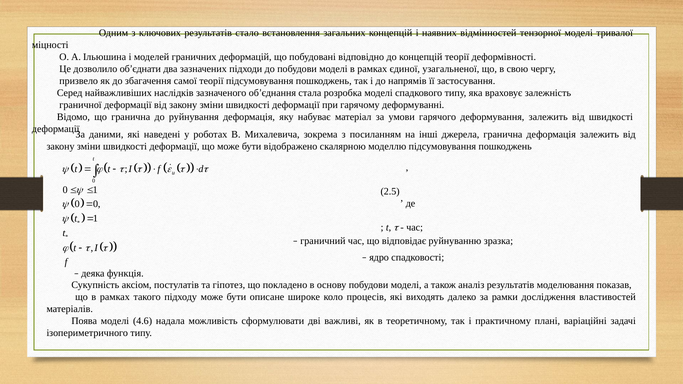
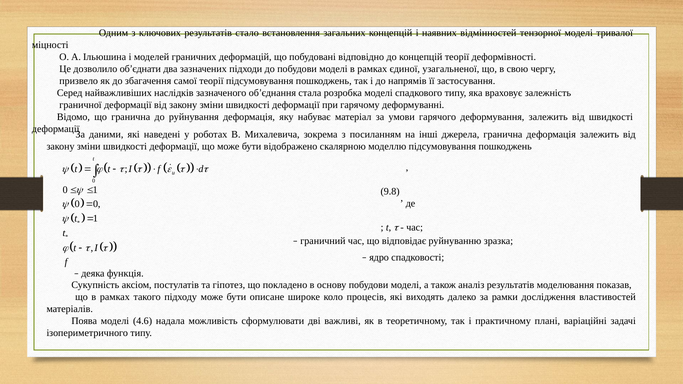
2.5: 2.5 -> 9.8
